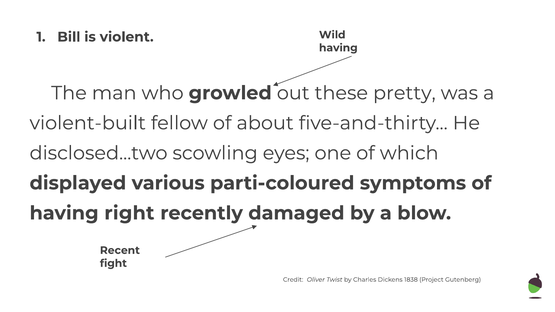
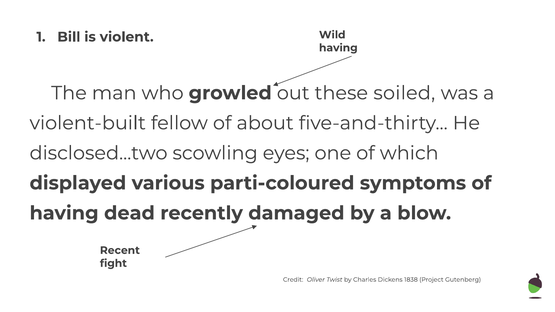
pretty: pretty -> soiled
right: right -> dead
